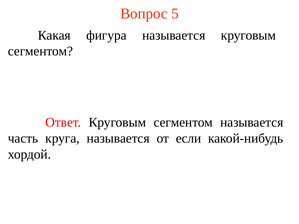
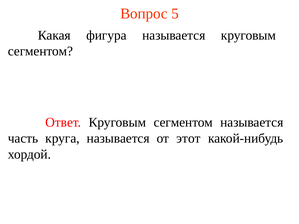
если: если -> этот
